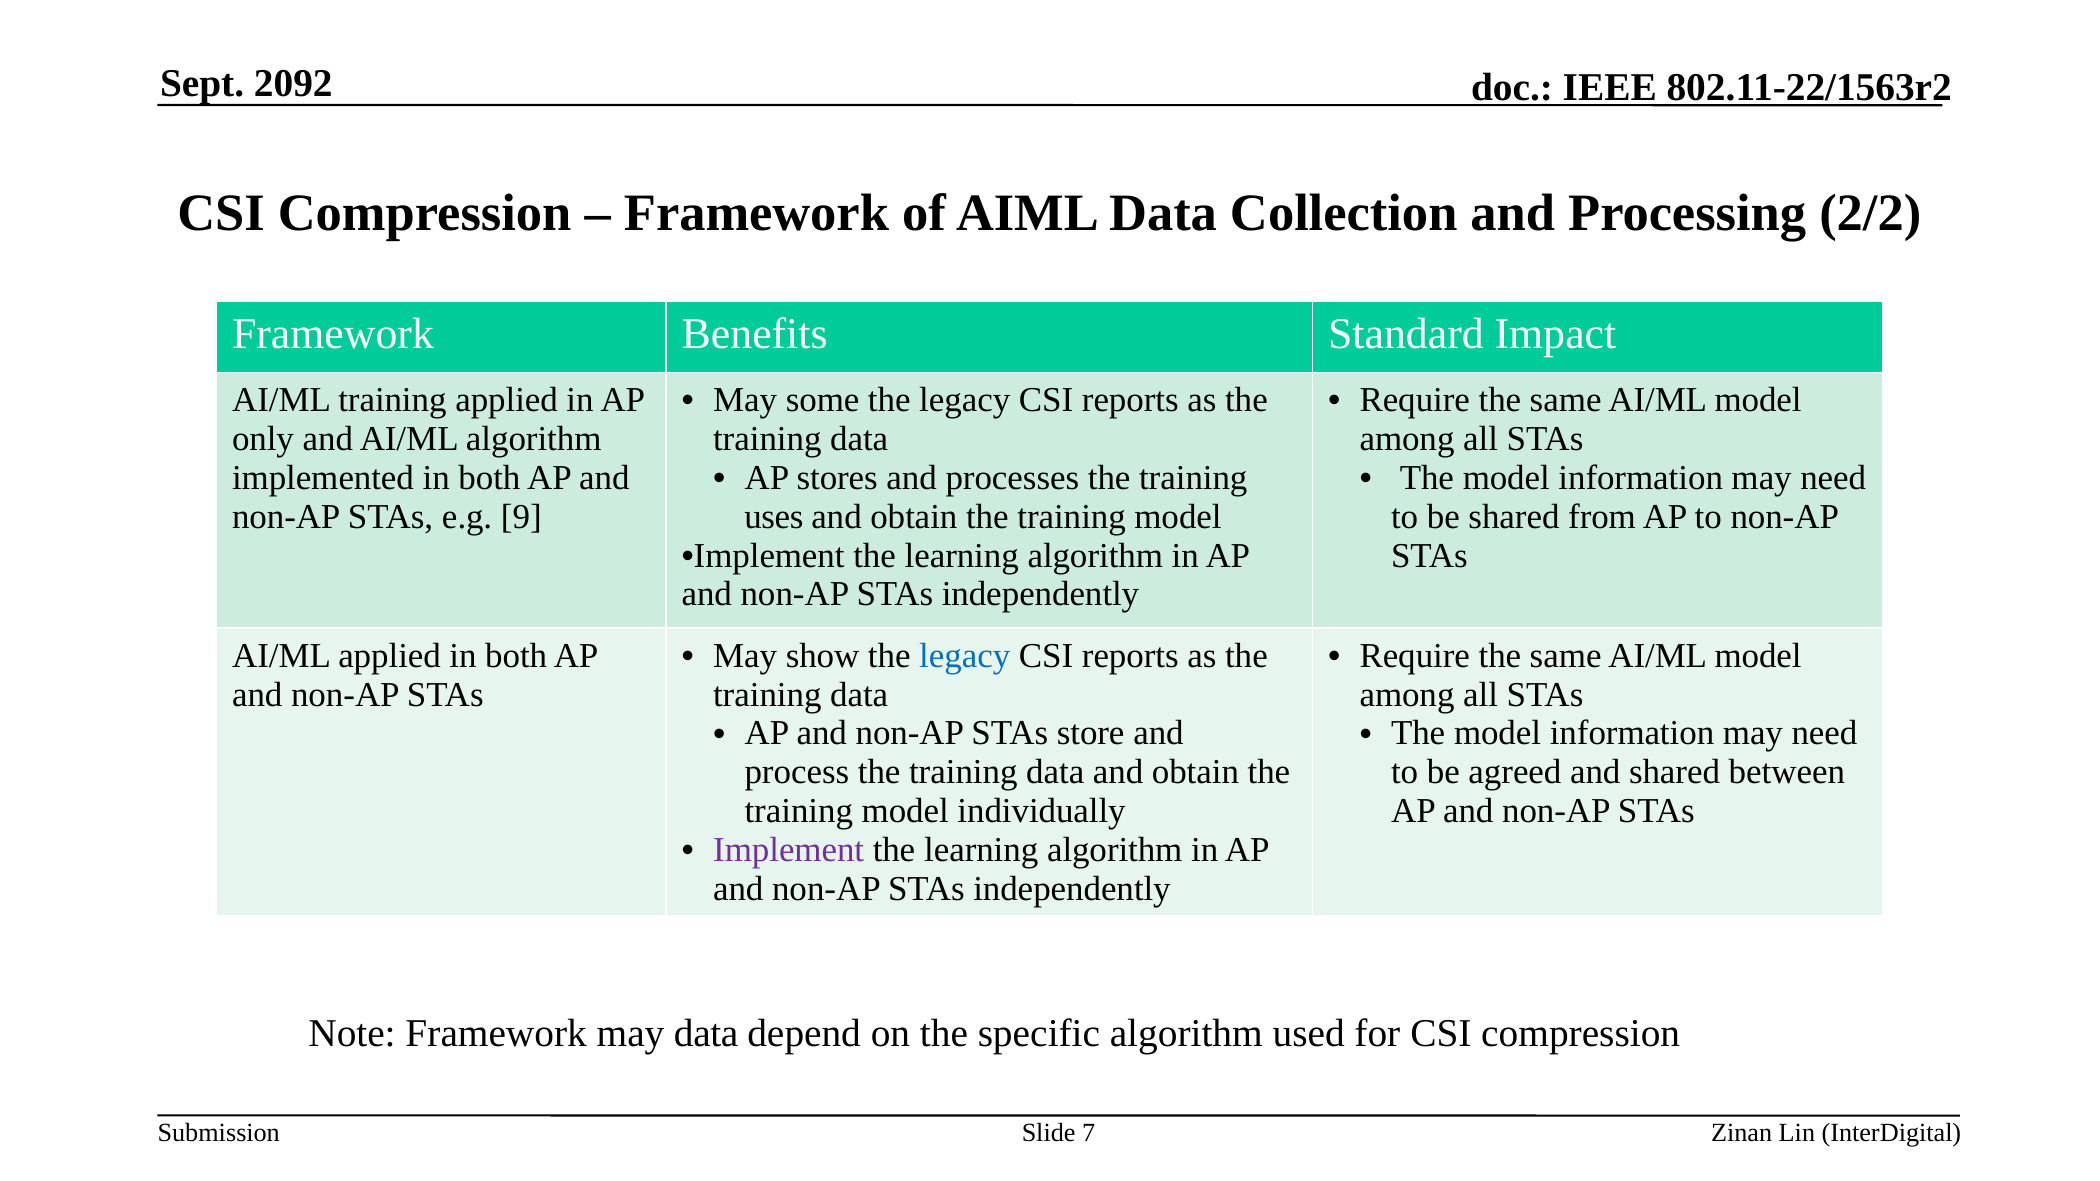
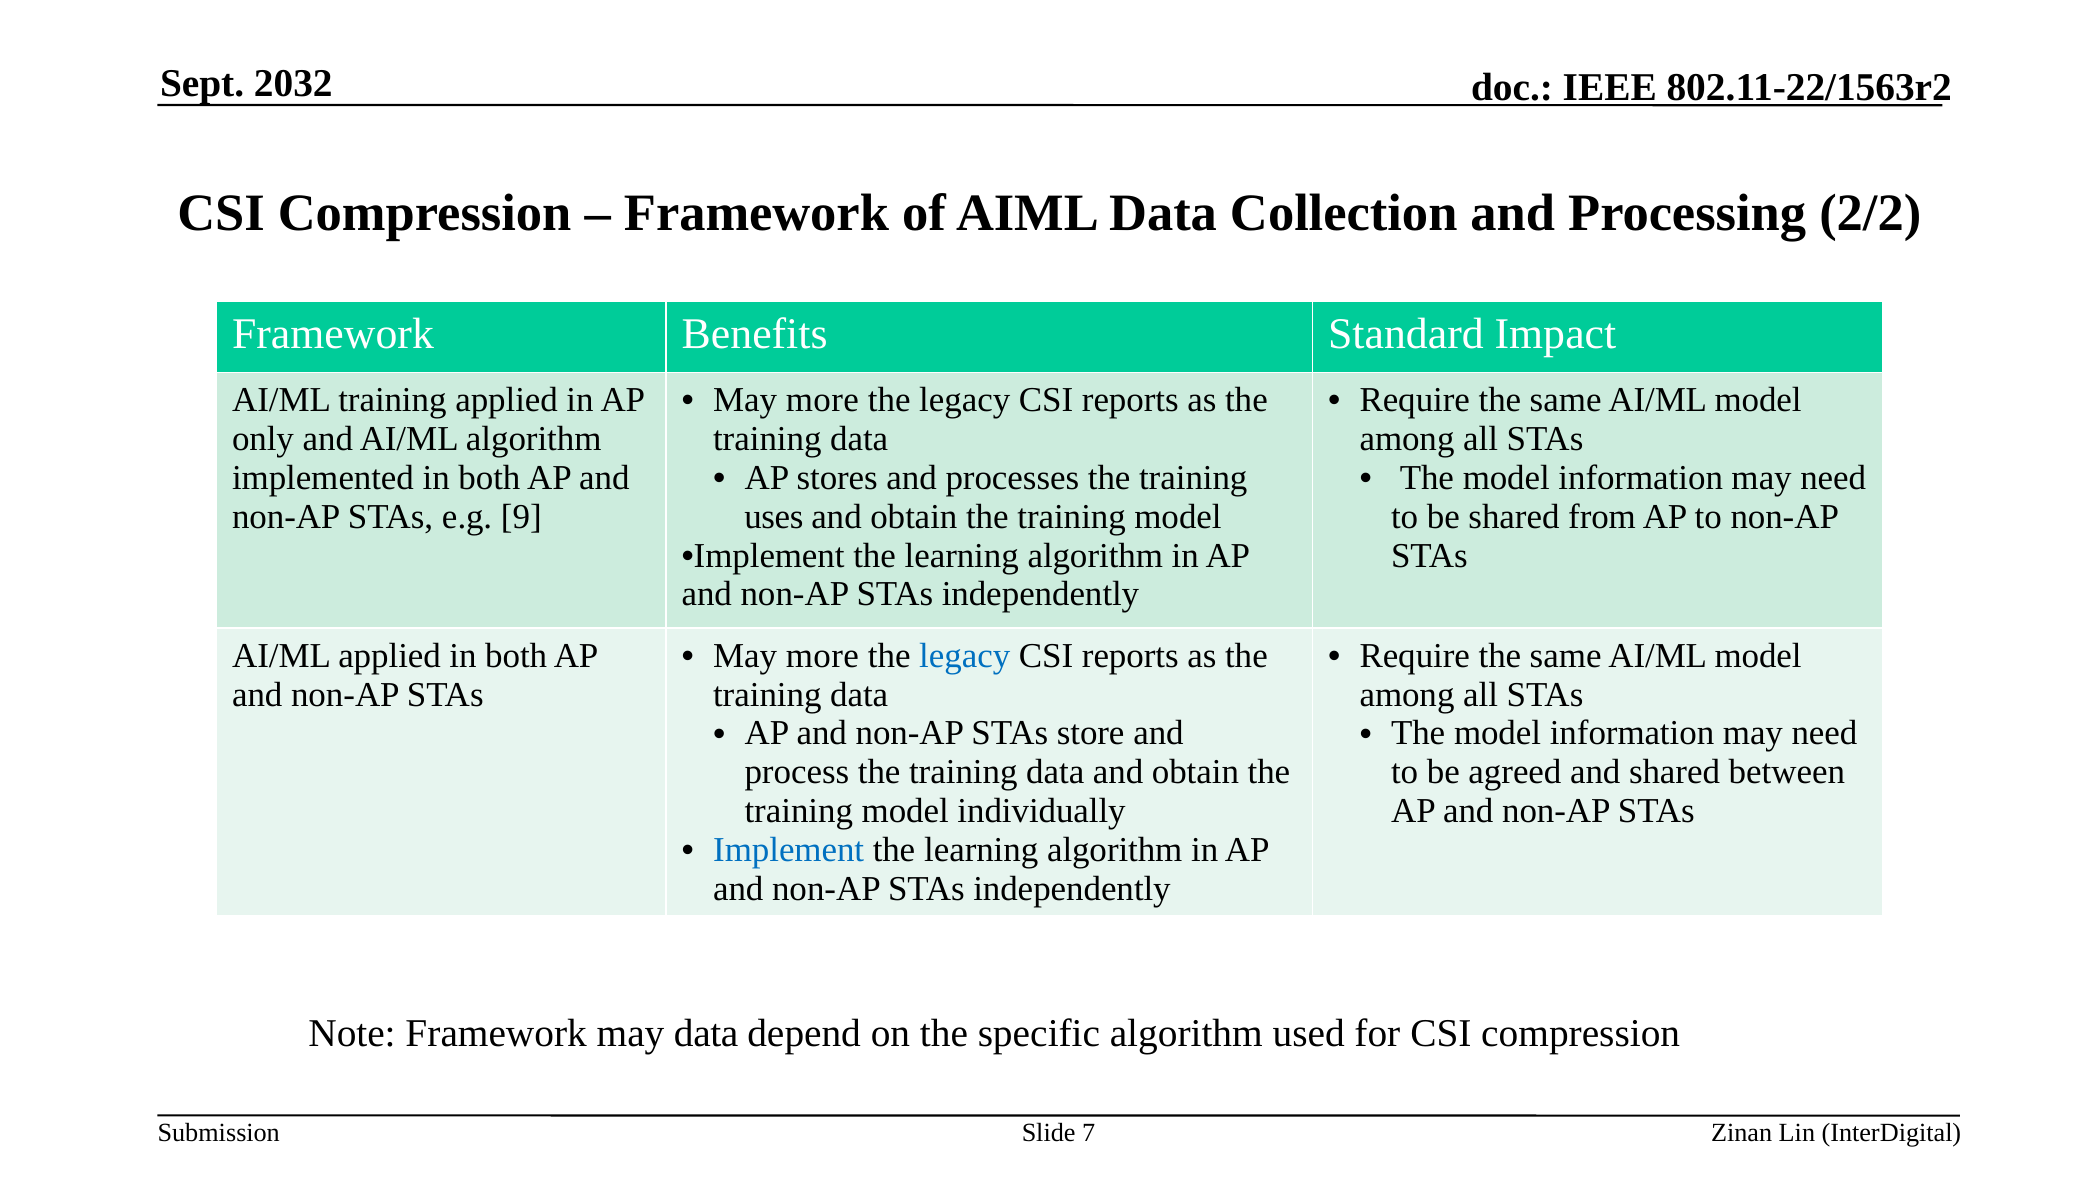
2092: 2092 -> 2032
some at (823, 400): some -> more
show at (823, 656): show -> more
Implement at (789, 850) colour: purple -> blue
